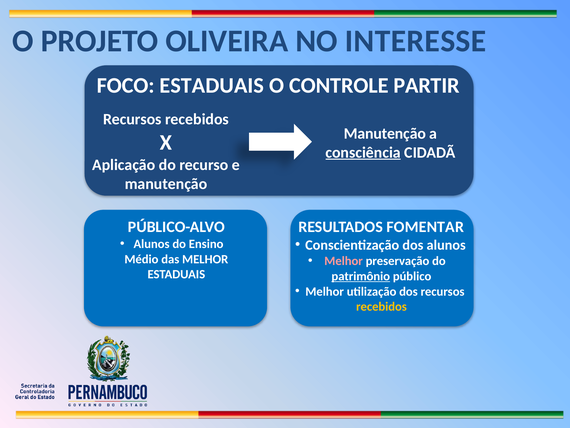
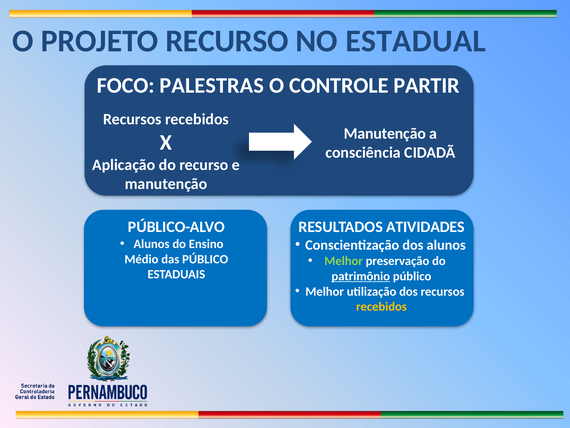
PROJETO OLIVEIRA: OLIVEIRA -> RECURSO
INTERESSE: INTERESSE -> ESTADUAL
FOCO ESTADUAIS: ESTADUAIS -> PALESTRAS
consciência underline: present -> none
FOMENTAR: FOMENTAR -> ATIVIDADES
das MELHOR: MELHOR -> PÚBLICO
Melhor at (344, 261) colour: pink -> light green
